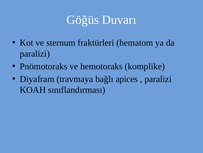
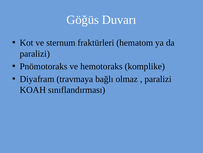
apices: apices -> olmaz
